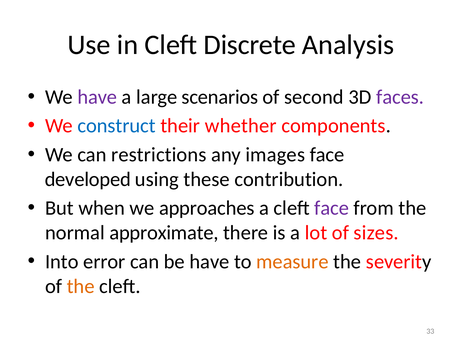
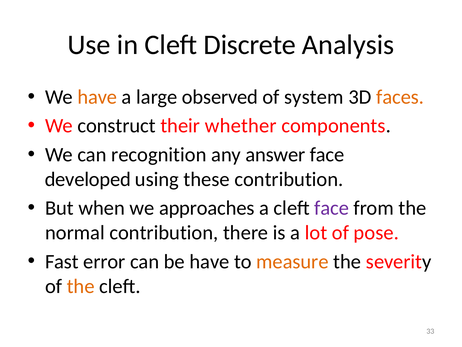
have at (97, 97) colour: purple -> orange
scenarios: scenarios -> observed
second: second -> system
faces colour: purple -> orange
construct colour: blue -> black
restrictions: restrictions -> recognition
images: images -> answer
normal approximate: approximate -> contribution
sizes: sizes -> pose
Into: Into -> Fast
